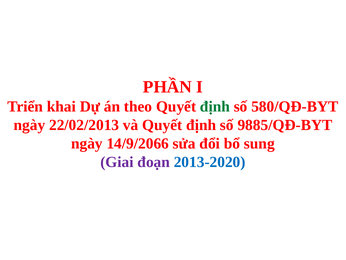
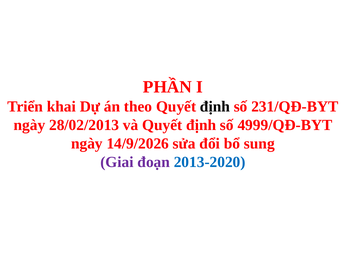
định at (215, 106) colour: green -> black
580/QĐ-BYT: 580/QĐ-BYT -> 231/QĐ-BYT
22/02/2013: 22/02/2013 -> 28/02/2013
9885/QĐ-BYT: 9885/QĐ-BYT -> 4999/QĐ-BYT
14/9/2066: 14/9/2066 -> 14/9/2026
